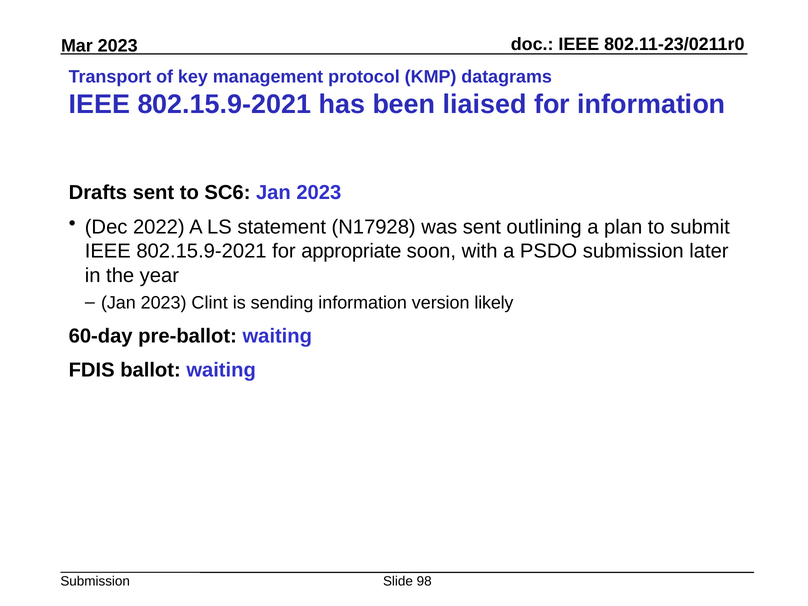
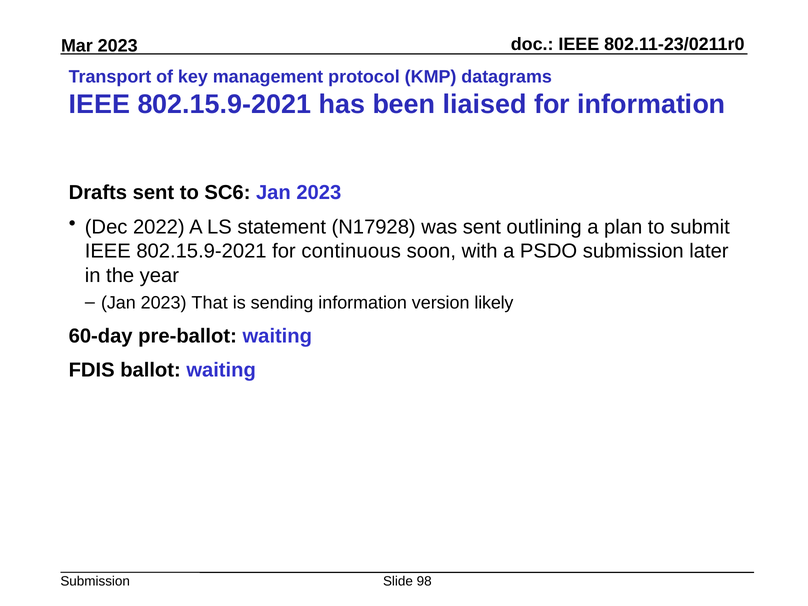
appropriate: appropriate -> continuous
Clint: Clint -> That
